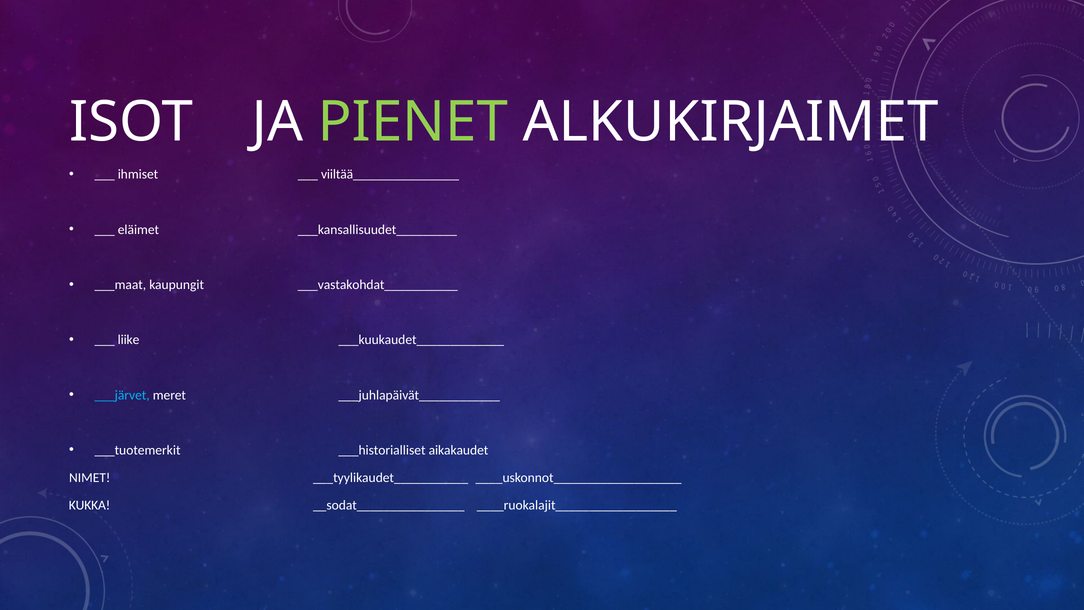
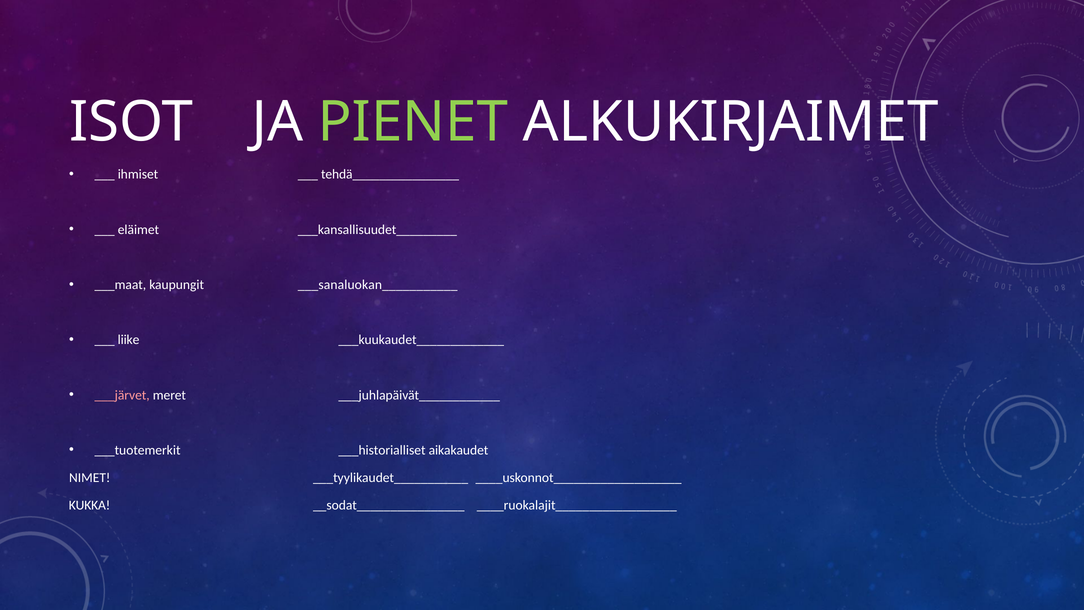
viiltää________________: viiltää________________ -> tehdä________________
___vastakohdat___________: ___vastakohdat___________ -> ___sanaluokan___________
___järvet colour: light blue -> pink
